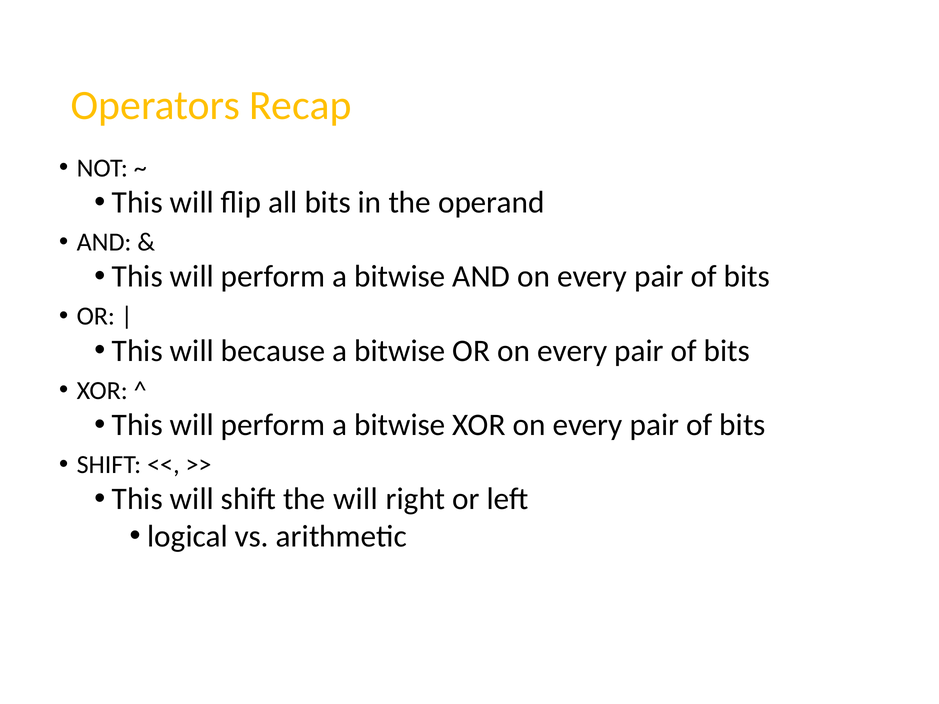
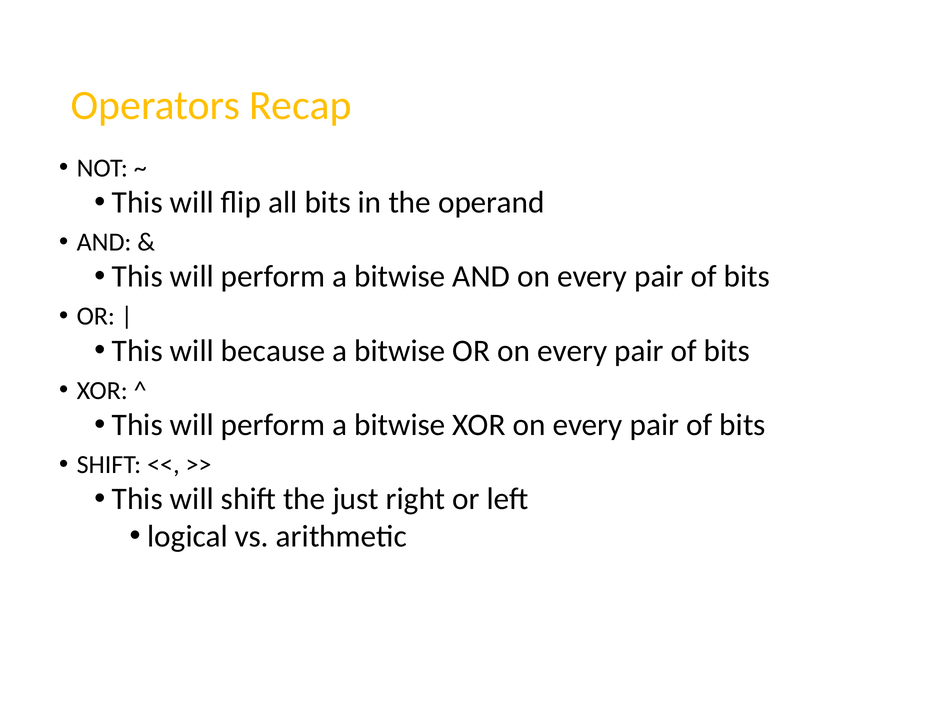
the will: will -> just
